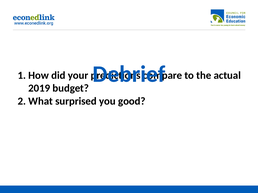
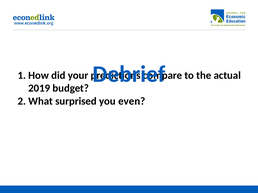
good: good -> even
